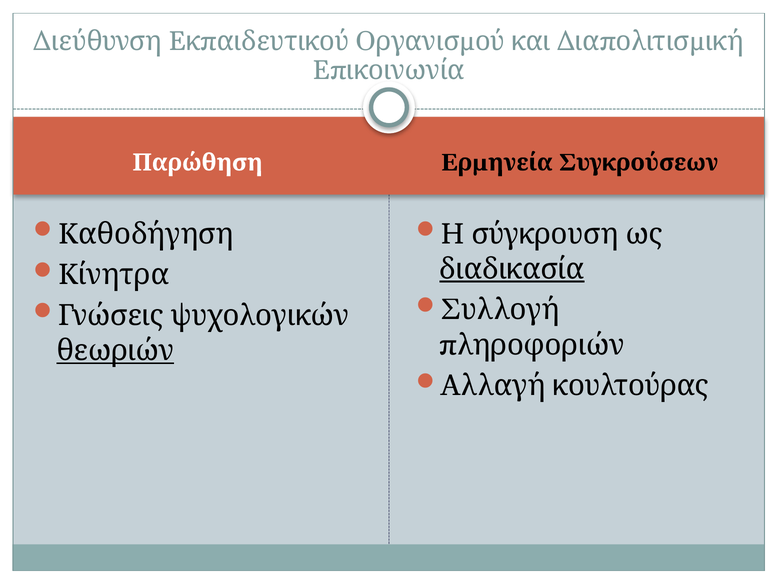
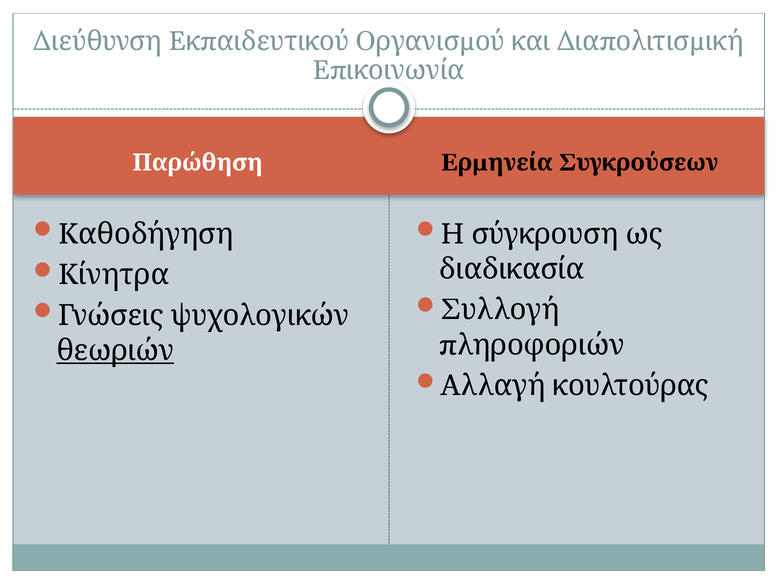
διαδικασία underline: present -> none
